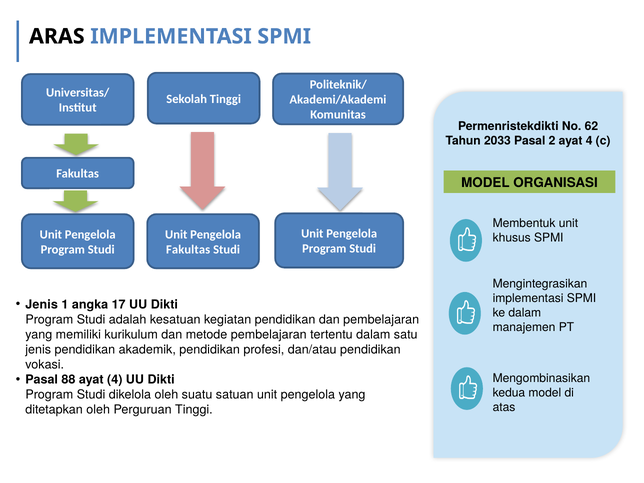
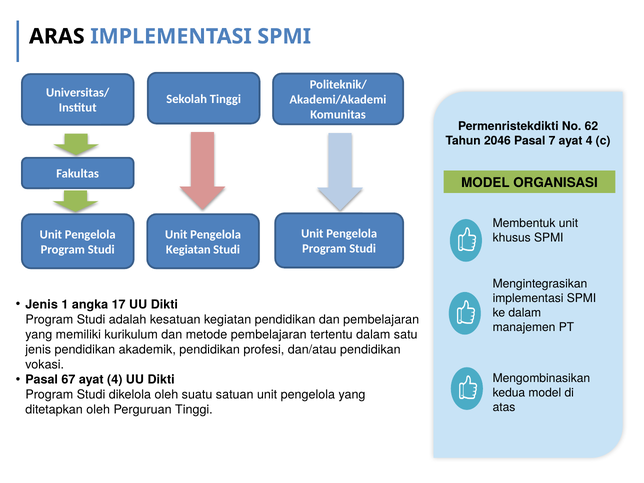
2033: 2033 -> 2046
2: 2 -> 7
Fakultas at (188, 250): Fakultas -> Kegiatan
88: 88 -> 67
